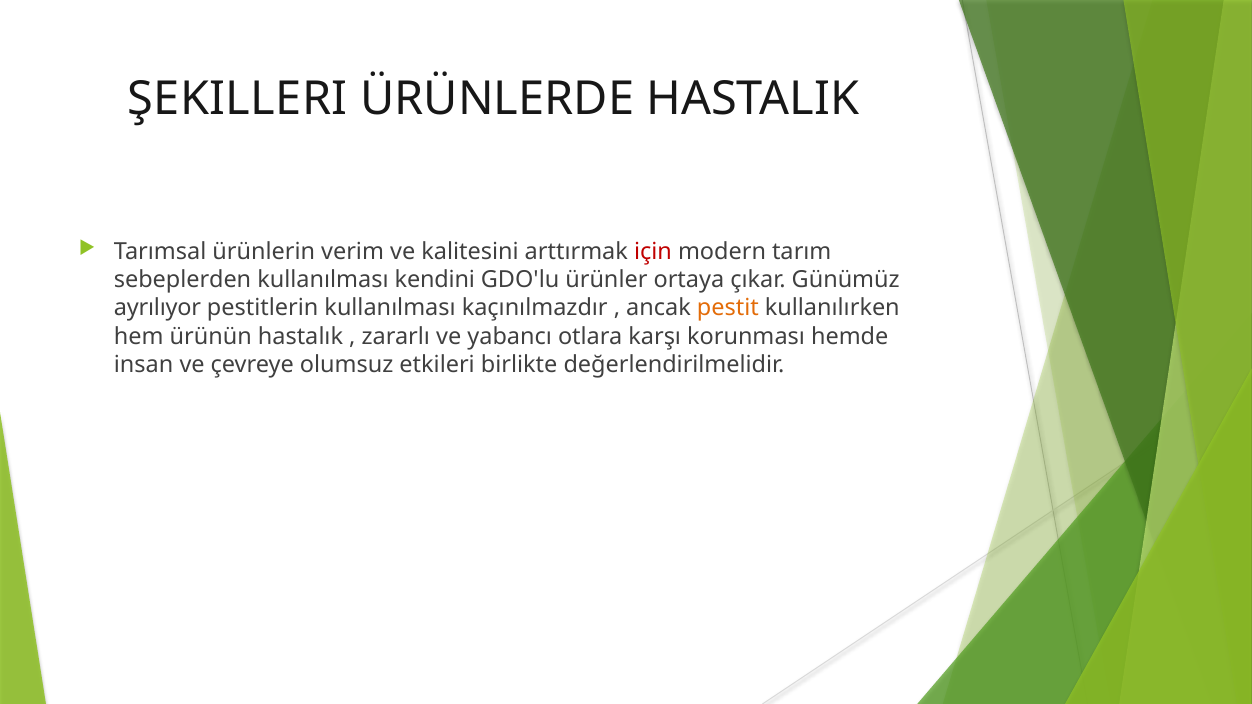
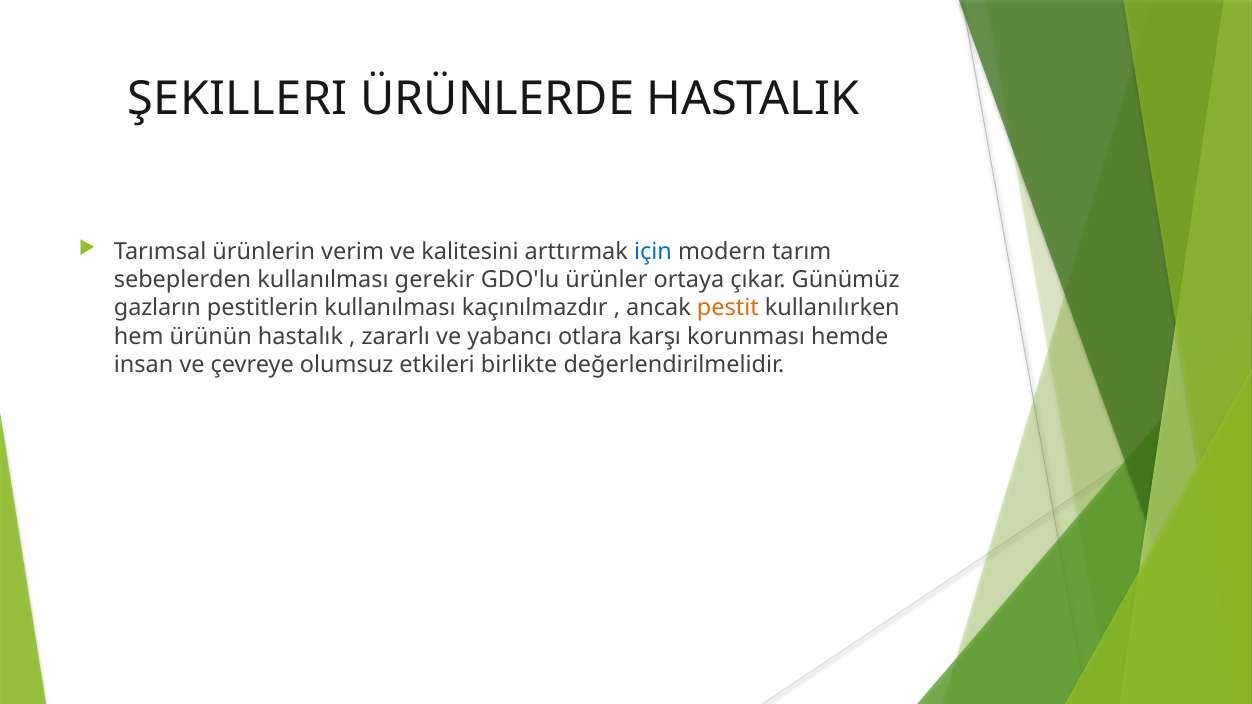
için colour: red -> blue
kendini: kendini -> gerekir
ayrılıyor: ayrılıyor -> gazların
